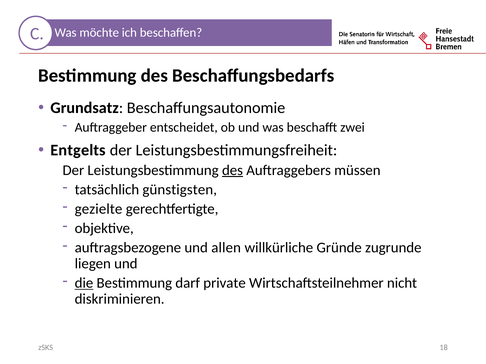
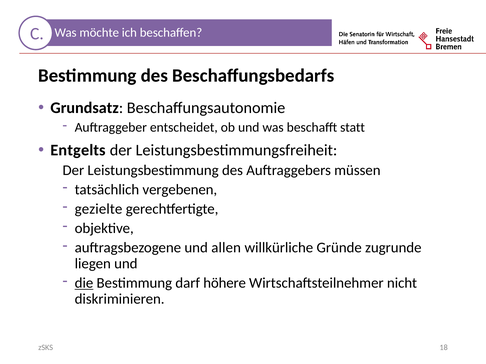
zwei: zwei -> statt
des at (232, 170) underline: present -> none
günstigsten: günstigsten -> vergebenen
private: private -> höhere
